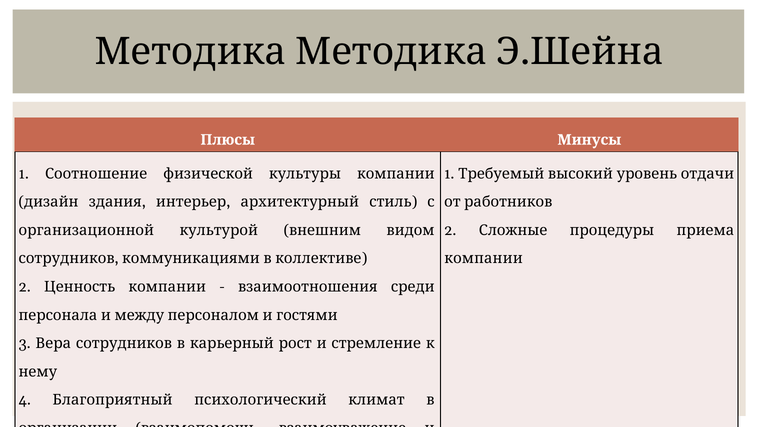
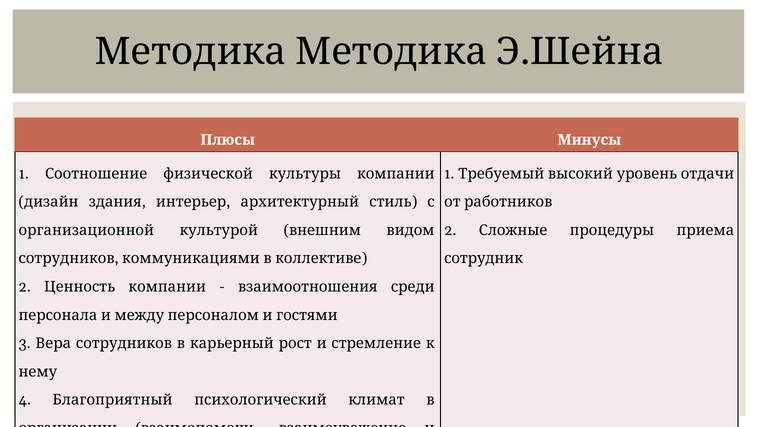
компании at (484, 259): компании -> сотрудник
